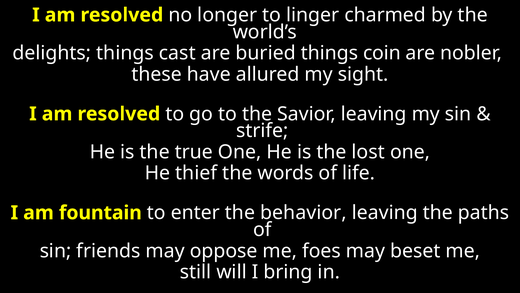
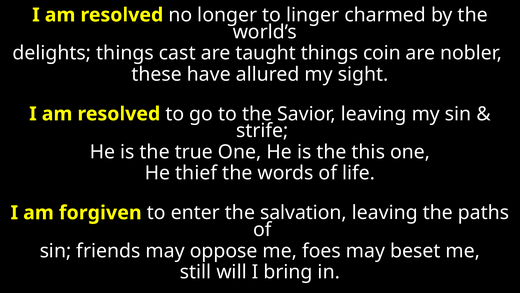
buried: buried -> taught
lost: lost -> this
fountain: fountain -> forgiven
behavior: behavior -> salvation
